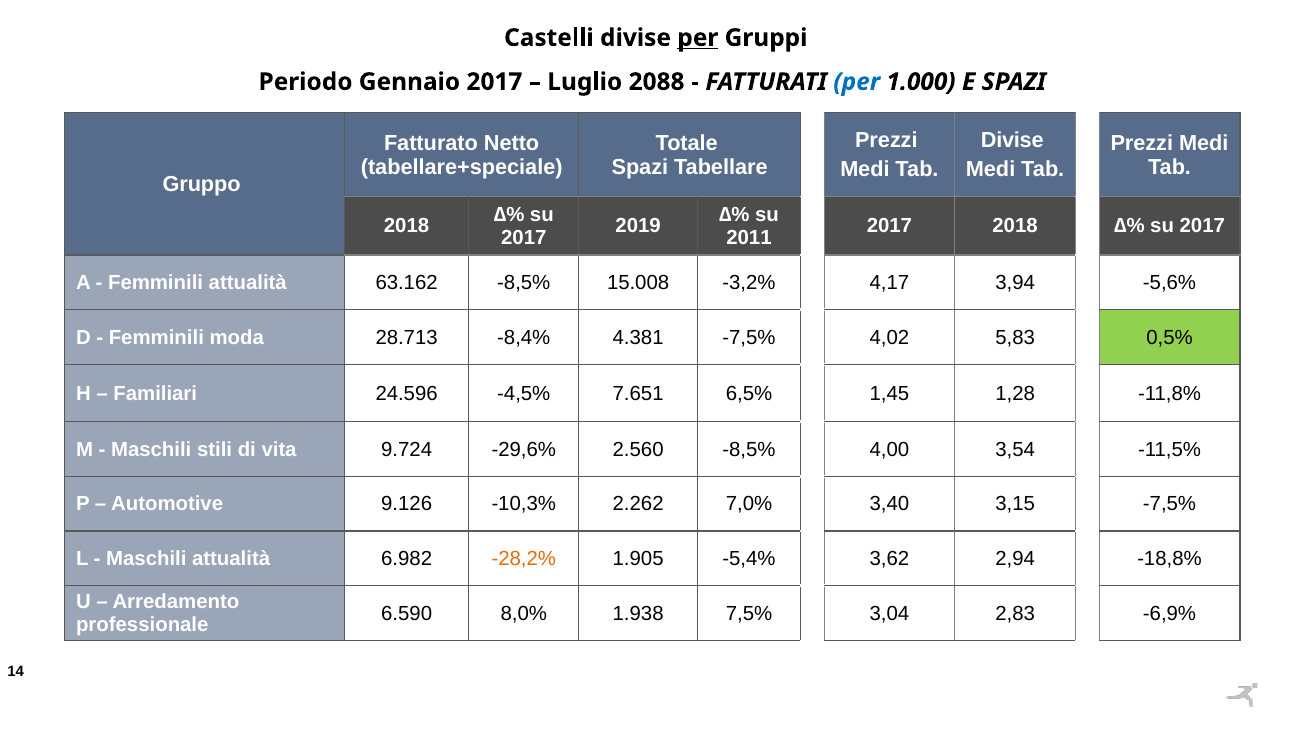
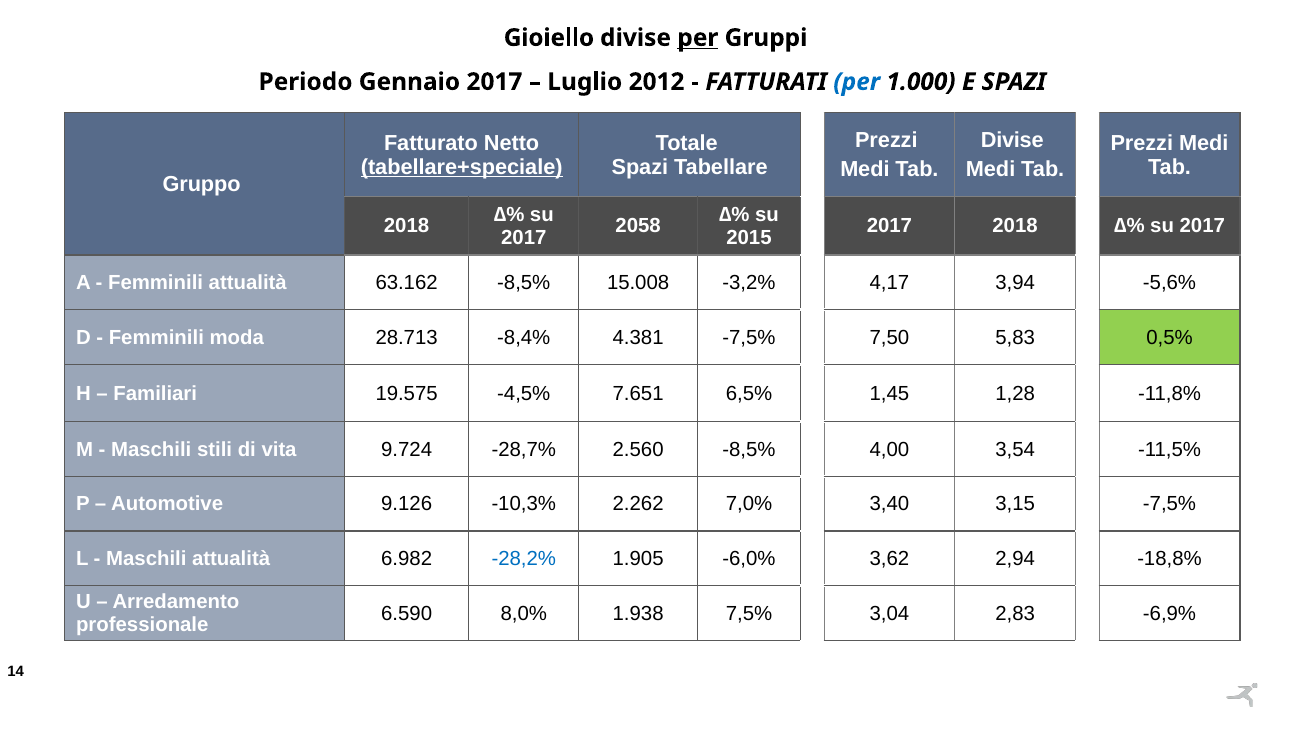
Castelli: Castelli -> Gioiello
2088: 2088 -> 2012
tabellare+speciale underline: none -> present
2019: 2019 -> 2058
2011: 2011 -> 2015
4,02: 4,02 -> 7,50
24.596: 24.596 -> 19.575
-29,6%: -29,6% -> -28,7%
-28,2% colour: orange -> blue
-5,4%: -5,4% -> -6,0%
